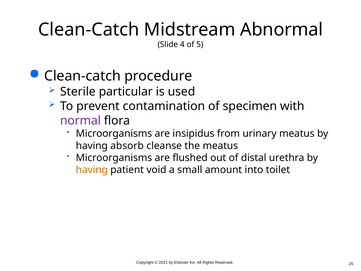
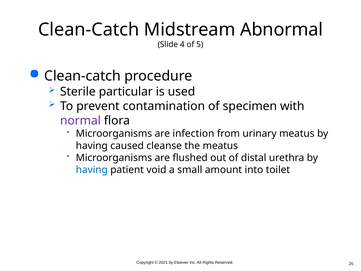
insipidus: insipidus -> infection
absorb: absorb -> caused
having at (92, 170) colour: orange -> blue
